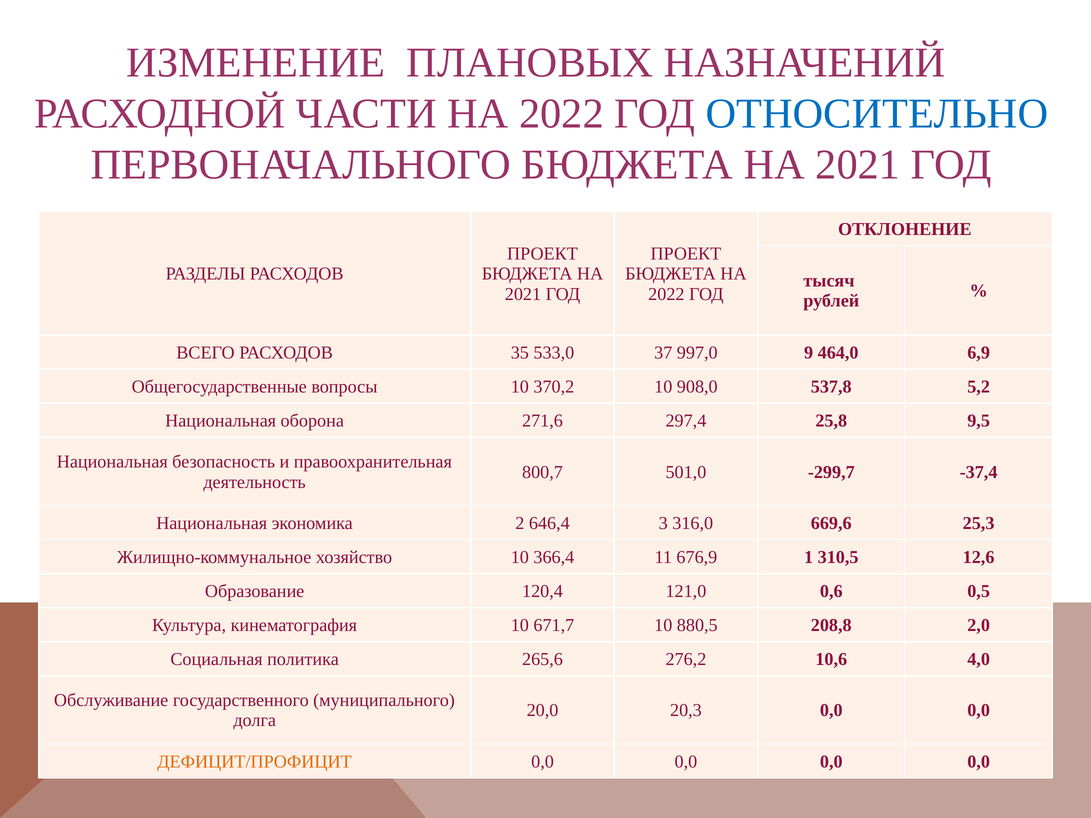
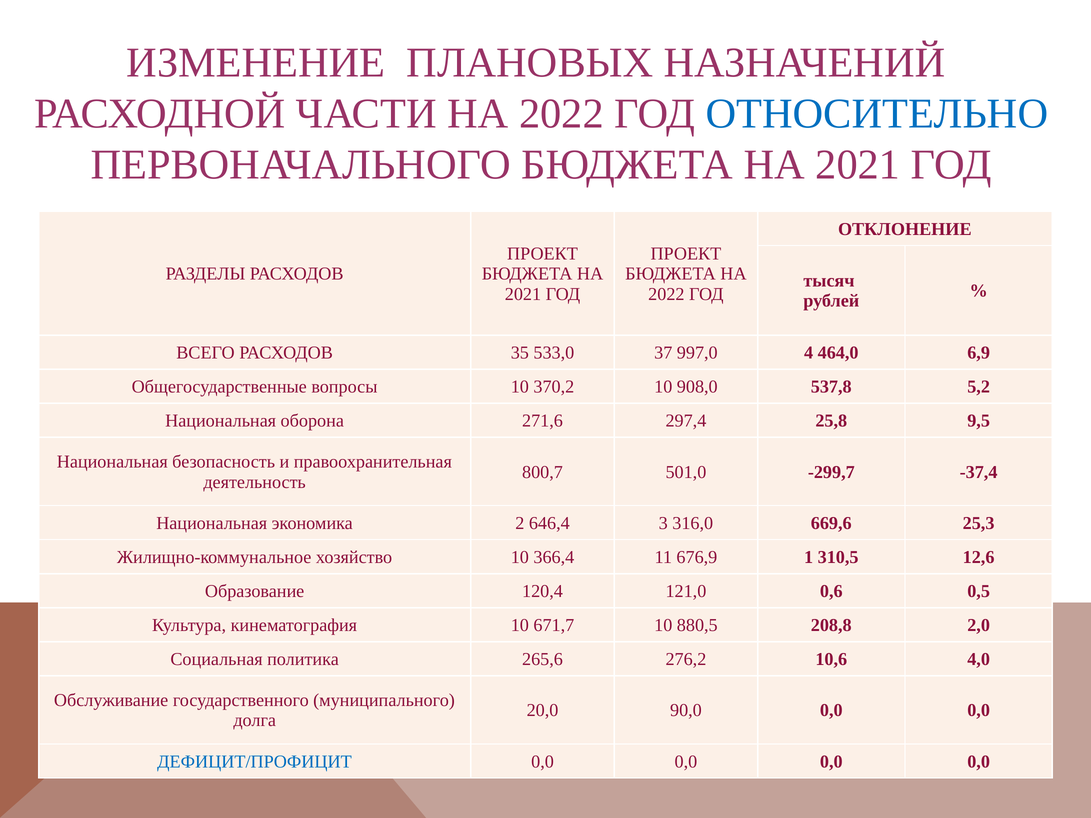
9: 9 -> 4
20,3: 20,3 -> 90,0
ДЕФИЦИТ/ПРОФИЦИТ colour: orange -> blue
